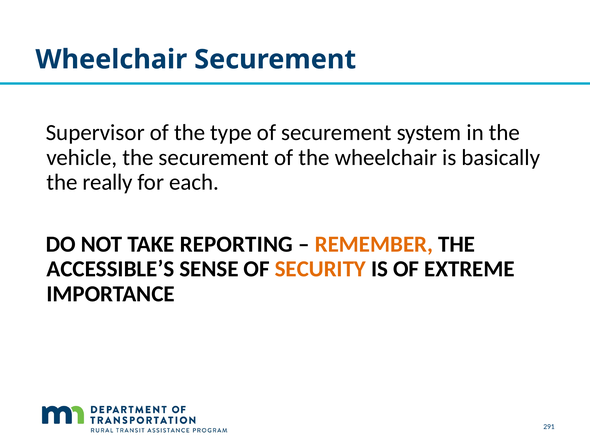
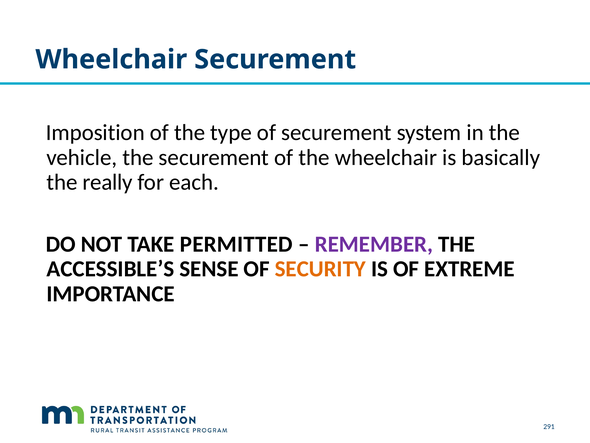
Supervisor: Supervisor -> Imposition
REPORTING: REPORTING -> PERMITTED
REMEMBER colour: orange -> purple
